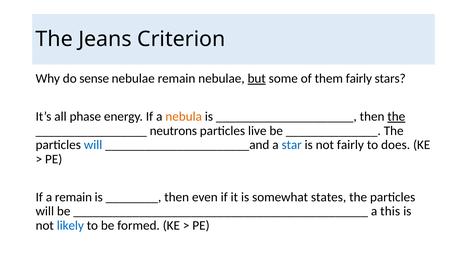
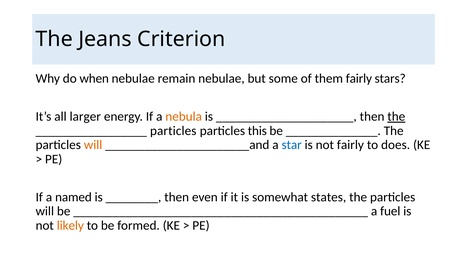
sense: sense -> when
but underline: present -> none
phase: phase -> larger
neutrons at (173, 131): neutrons -> particles
live: live -> this
will at (93, 145) colour: blue -> orange
a remain: remain -> named
this: this -> fuel
likely colour: blue -> orange
